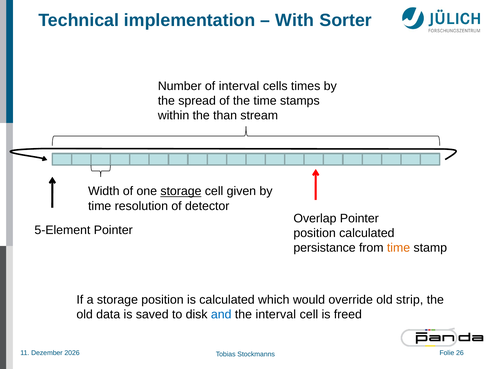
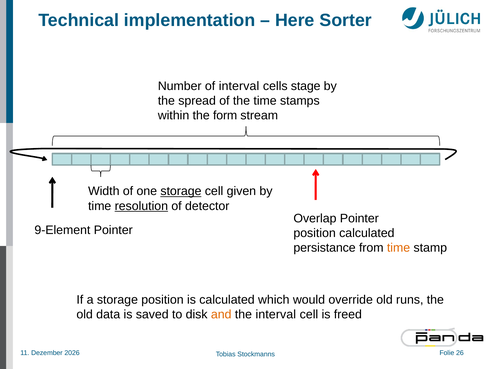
With: With -> Here
times: times -> stage
than: than -> form
resolution underline: none -> present
5-Element: 5-Element -> 9-Element
strip: strip -> runs
and colour: blue -> orange
